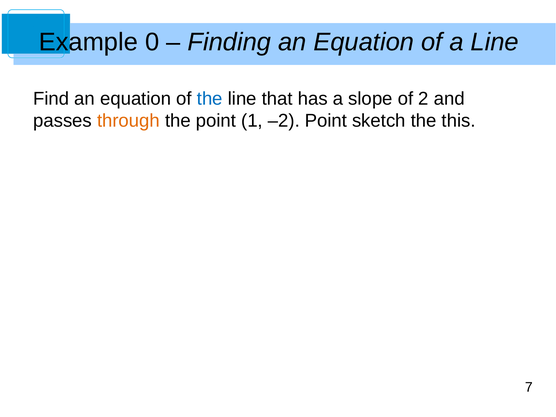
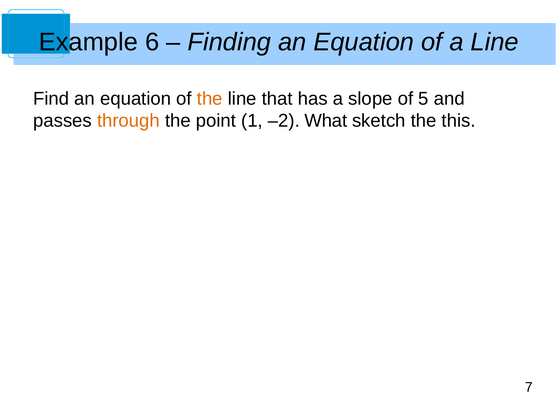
0: 0 -> 6
the at (210, 99) colour: blue -> orange
2: 2 -> 5
–2 Point: Point -> What
